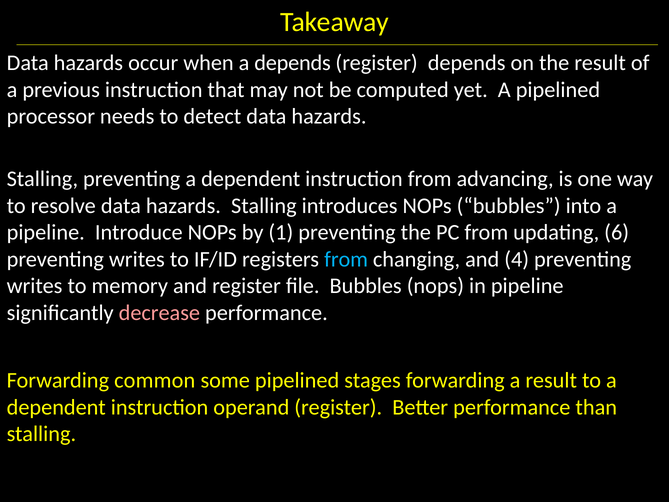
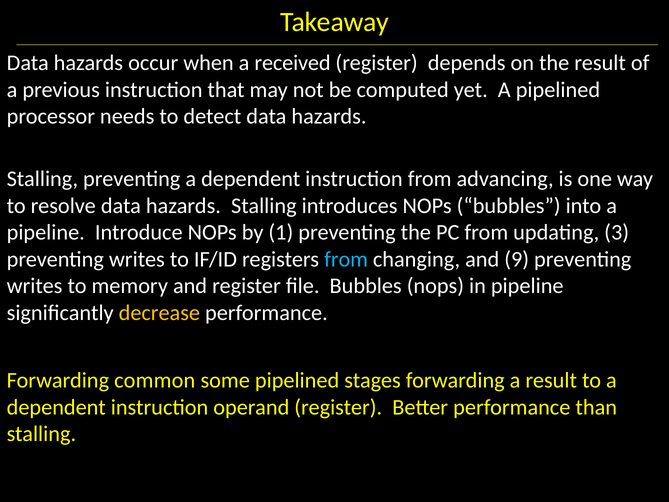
a depends: depends -> received
6: 6 -> 3
4: 4 -> 9
decrease colour: pink -> yellow
